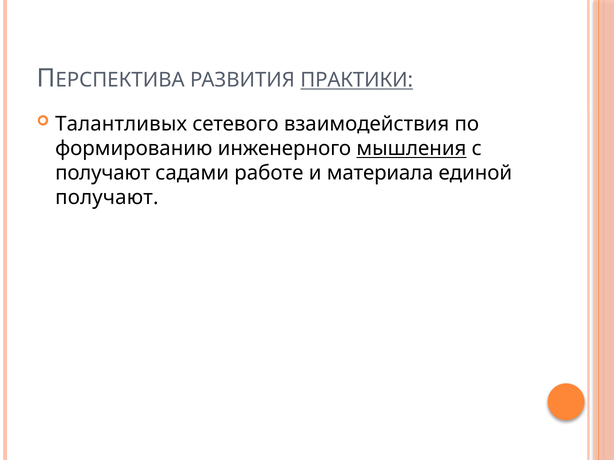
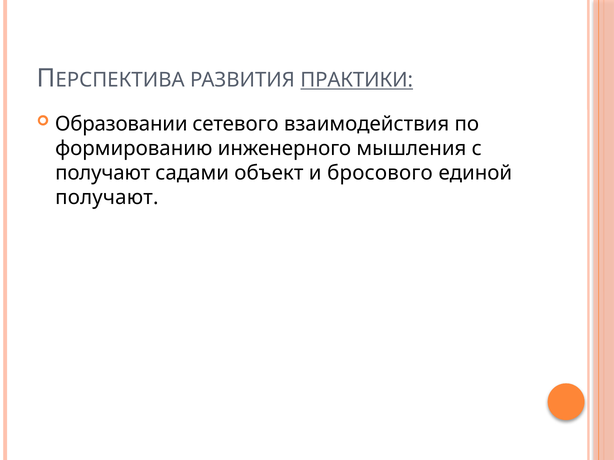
Талантливых: Талантливых -> Образовании
мышления underline: present -> none
работе: работе -> объект
материала: материала -> бросового
